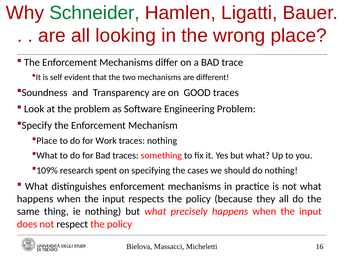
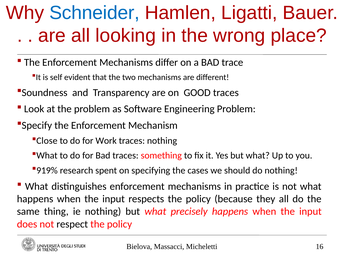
Schneider colour: green -> blue
Place at (47, 141): Place -> Close
109%: 109% -> 919%
